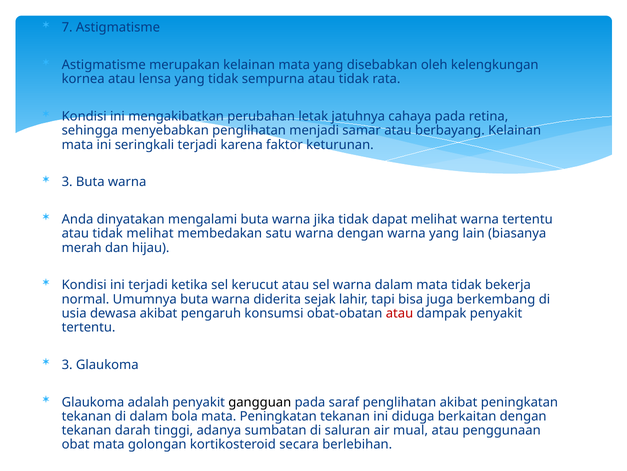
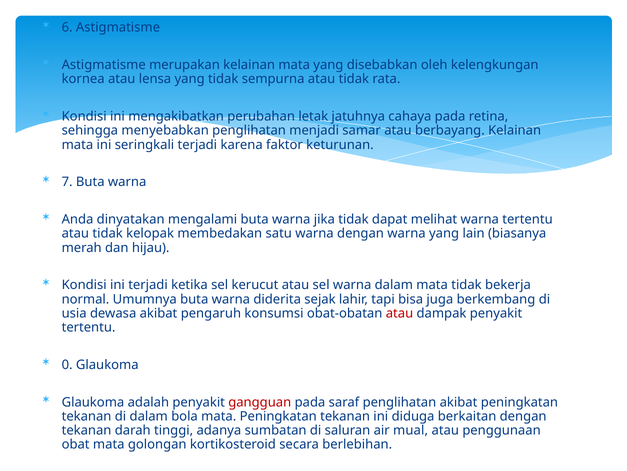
7: 7 -> 6
3 at (67, 182): 3 -> 7
tidak melihat: melihat -> kelopak
3 at (67, 364): 3 -> 0
gangguan colour: black -> red
